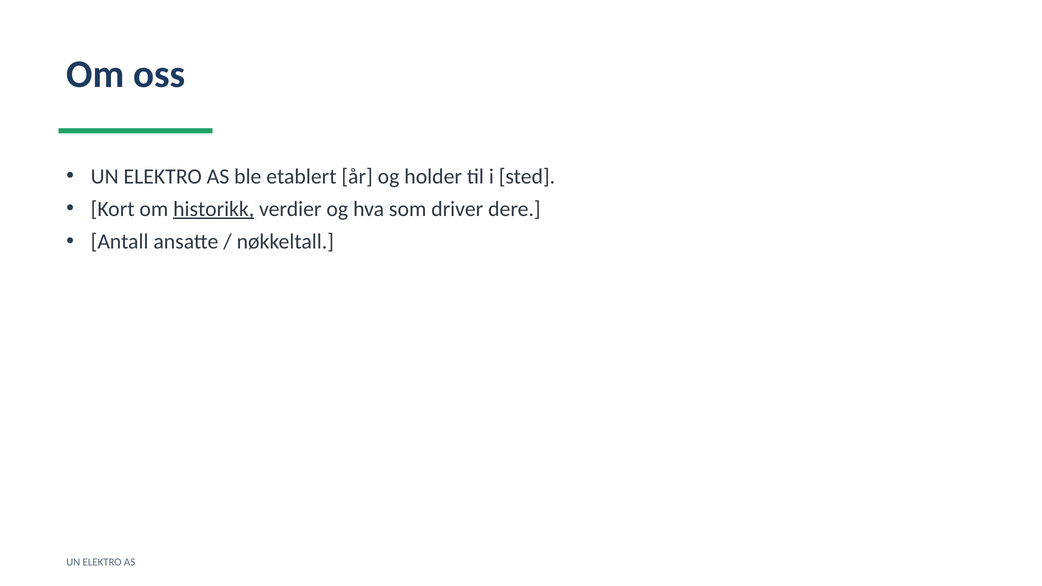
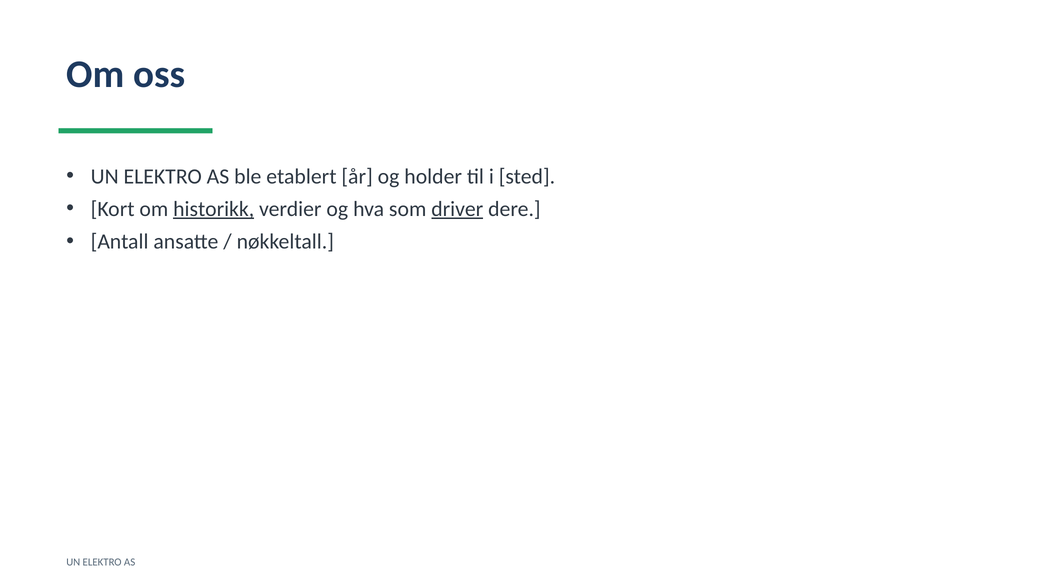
driver underline: none -> present
